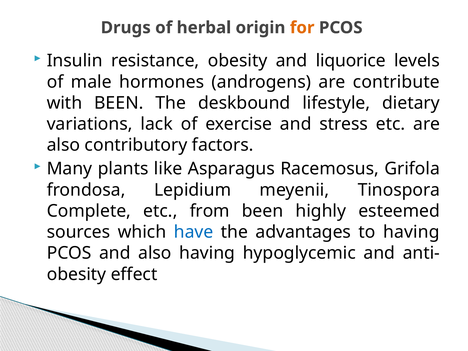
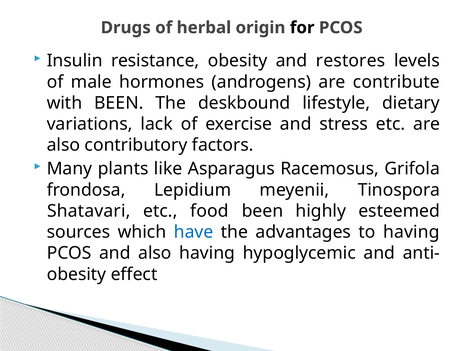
for colour: orange -> black
liquorice: liquorice -> restores
Complete: Complete -> Shatavari
from: from -> food
